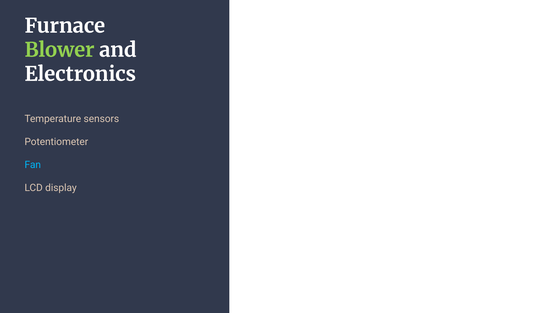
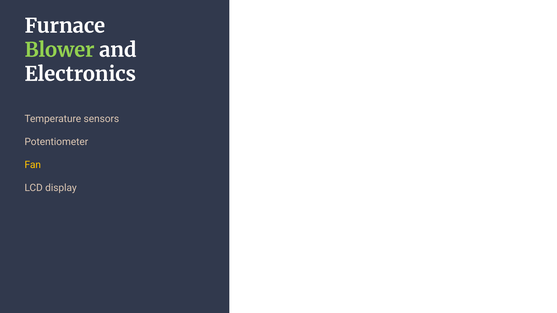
Fan colour: light blue -> yellow
